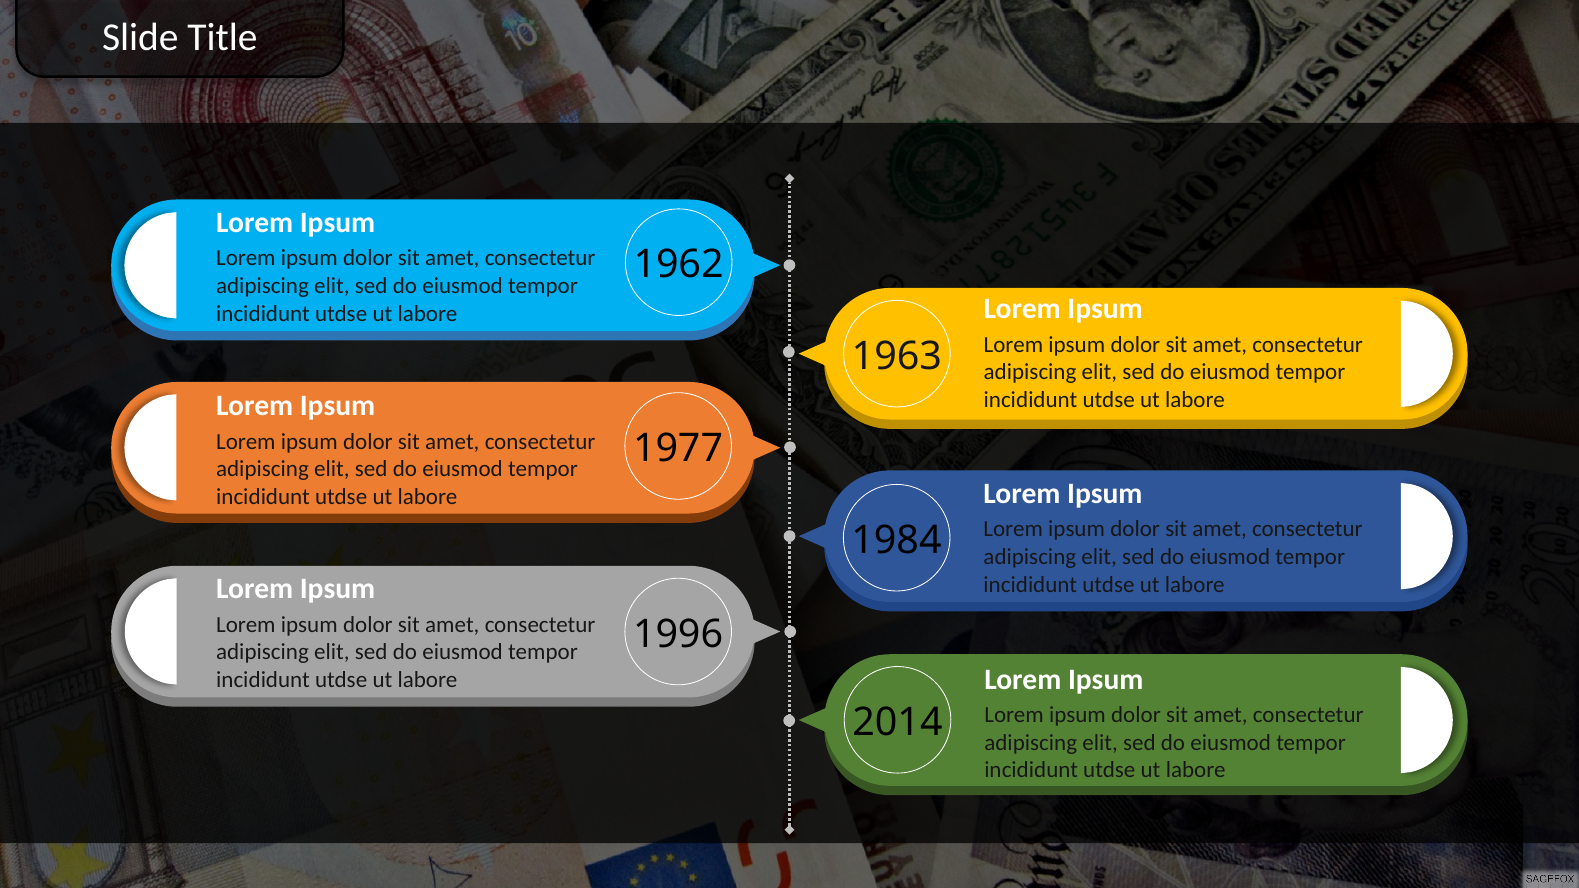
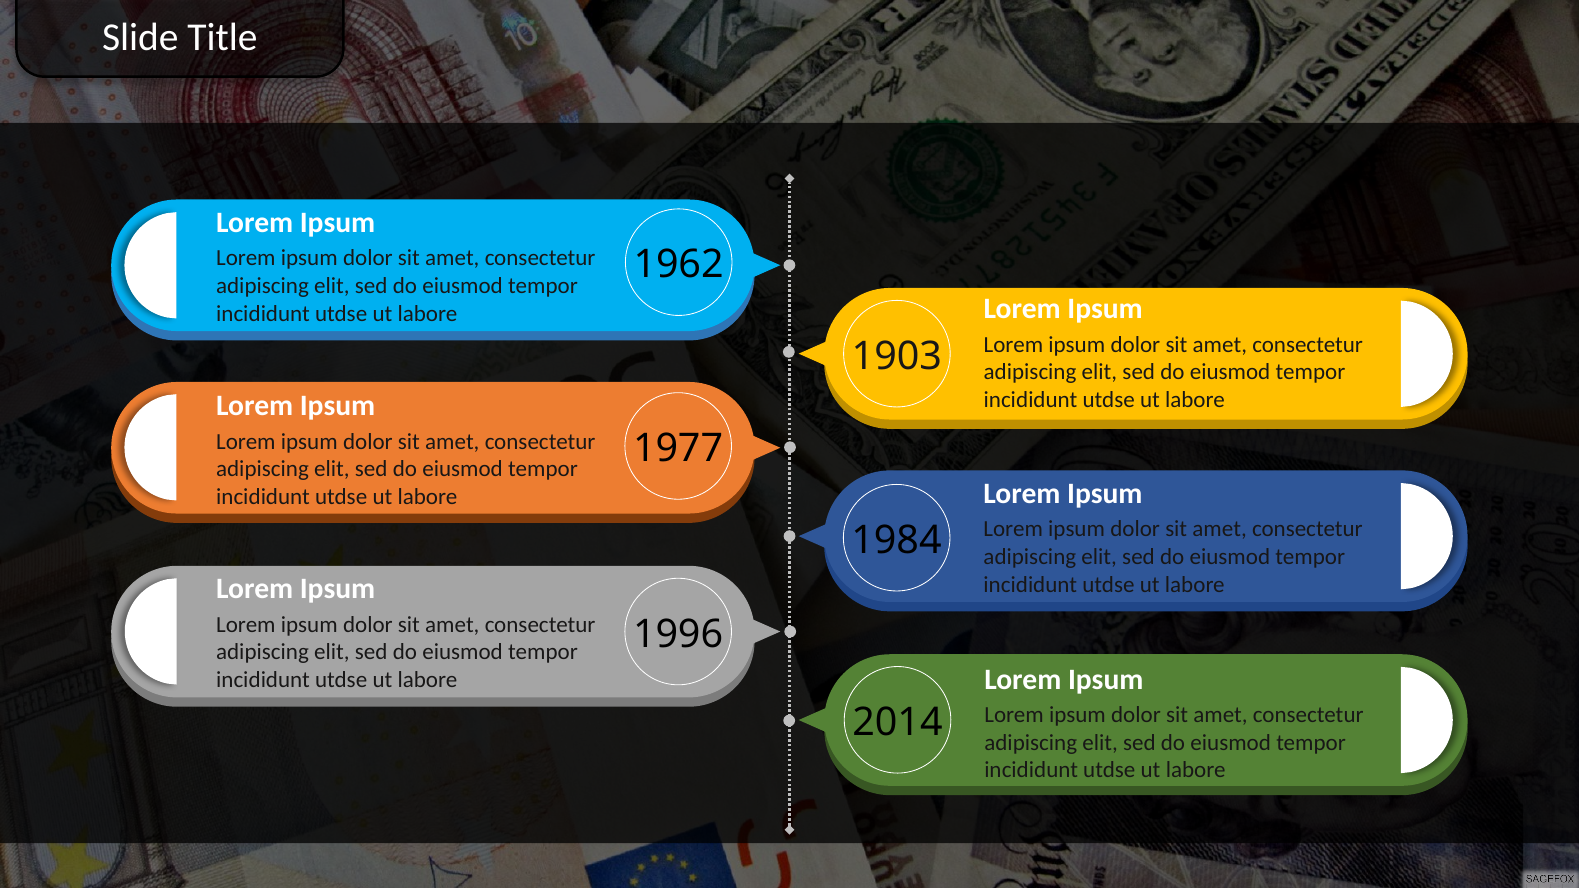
1963: 1963 -> 1903
